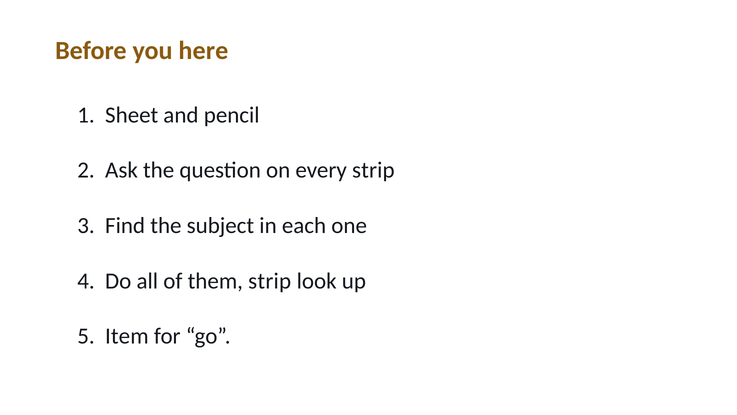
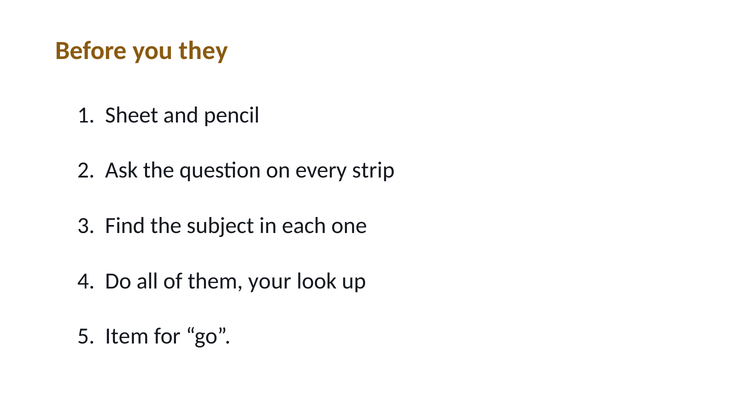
here: here -> they
them strip: strip -> your
